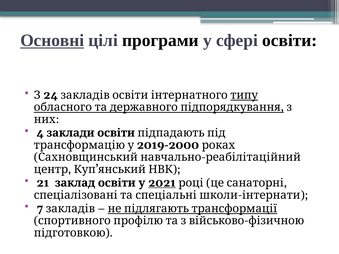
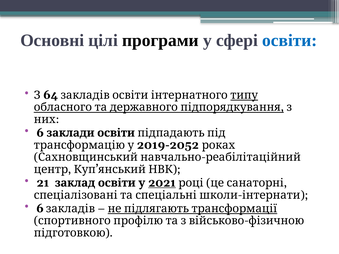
Основні underline: present -> none
освіти at (290, 40) colour: black -> blue
24: 24 -> 64
4 at (40, 133): 4 -> 6
2019-2000: 2019-2000 -> 2019-2052
7 at (40, 209): 7 -> 6
